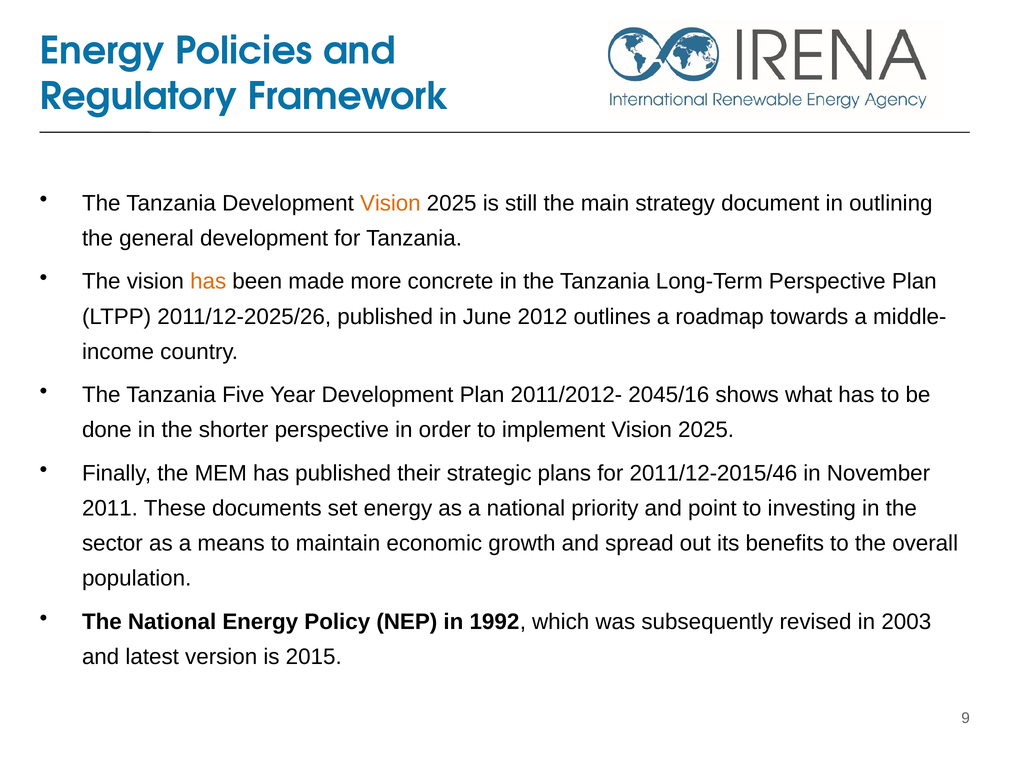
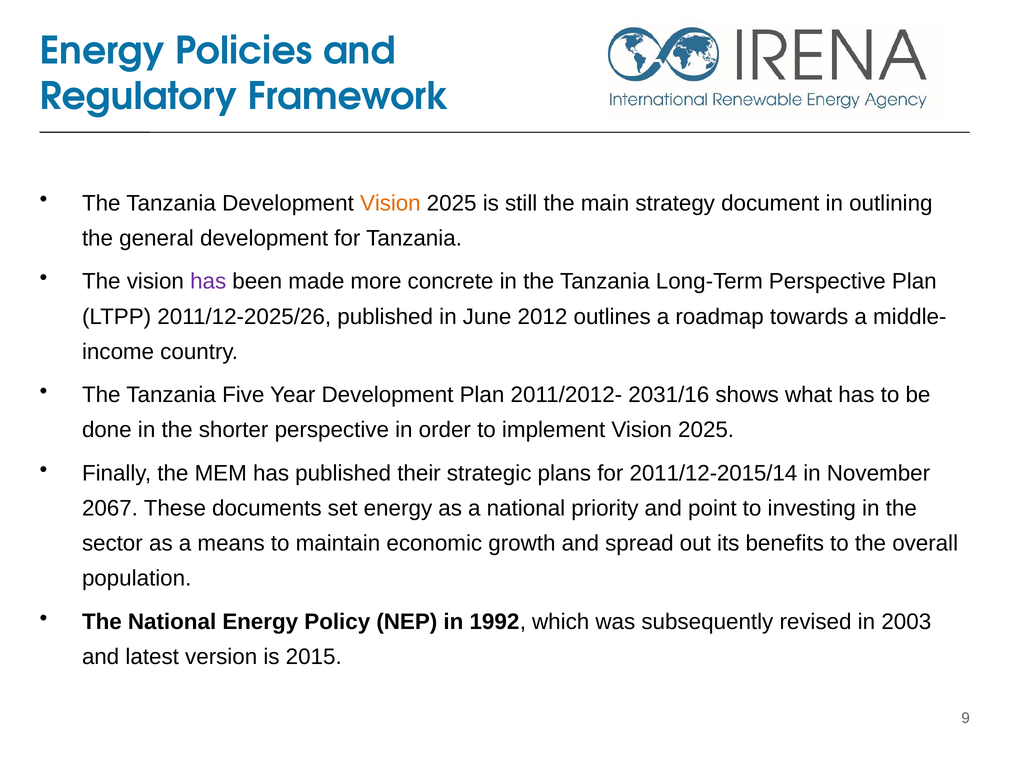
has at (208, 281) colour: orange -> purple
2045/16: 2045/16 -> 2031/16
2011/12-2015/46: 2011/12-2015/46 -> 2011/12-2015/14
2011: 2011 -> 2067
